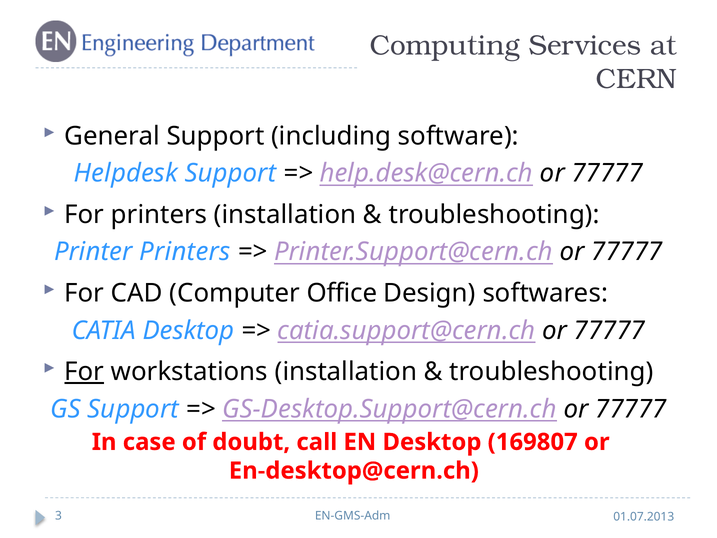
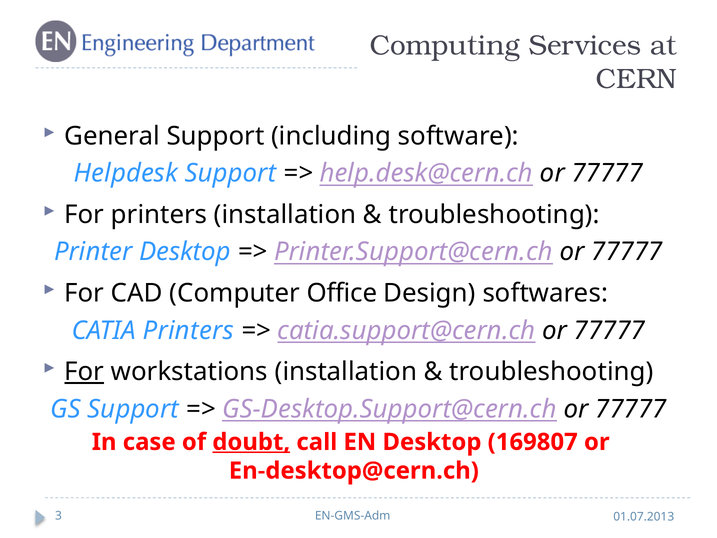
Printer Printers: Printers -> Desktop
CATIA Desktop: Desktop -> Printers
doubt underline: none -> present
